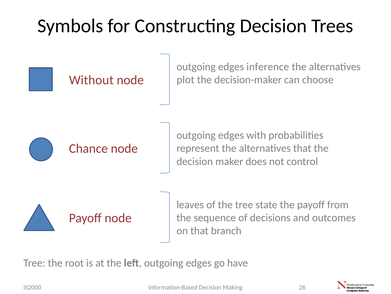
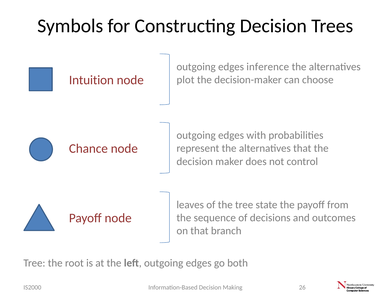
Without: Without -> Intuition
have: have -> both
